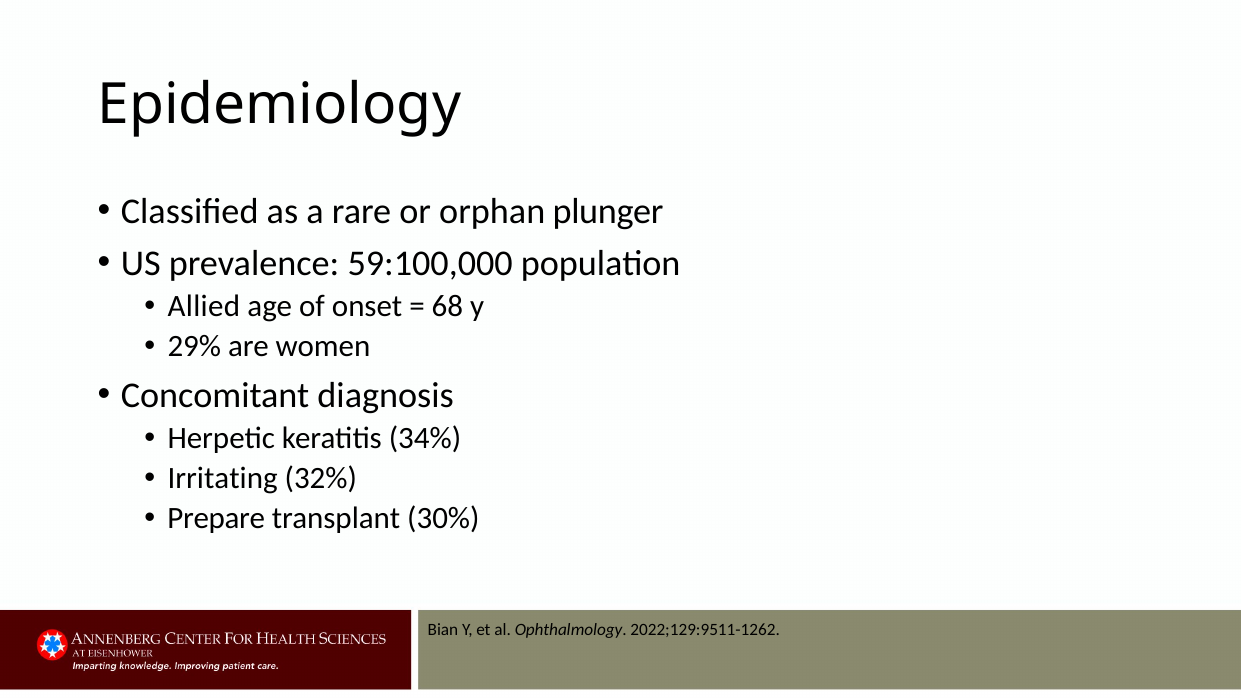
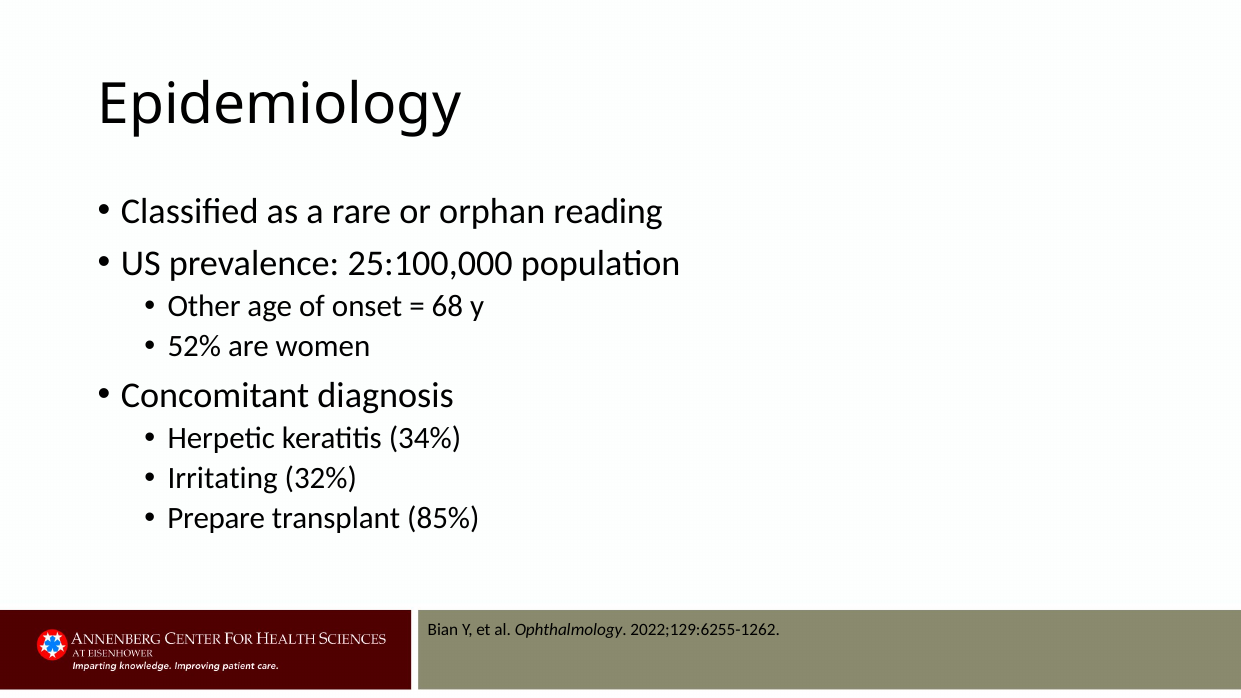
plunger: plunger -> reading
59:100,000: 59:100,000 -> 25:100,000
Allied: Allied -> Other
29%: 29% -> 52%
30%: 30% -> 85%
2022;129:9511-1262: 2022;129:9511-1262 -> 2022;129:6255-1262
